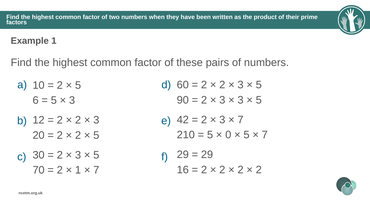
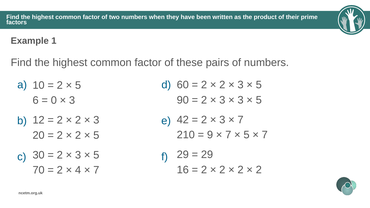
5 at (54, 100): 5 -> 0
5 at (210, 135): 5 -> 9
0 at (228, 135): 0 -> 7
1 at (78, 170): 1 -> 4
